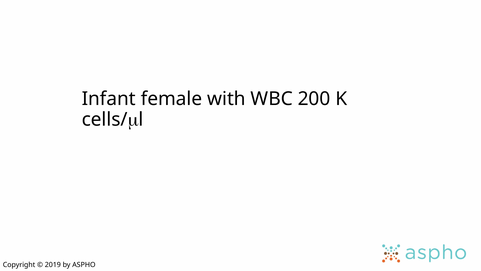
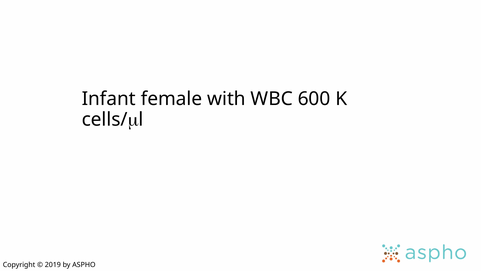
200: 200 -> 600
